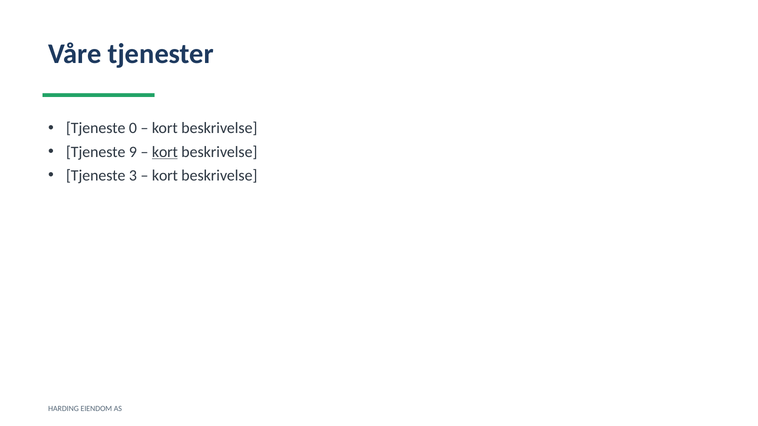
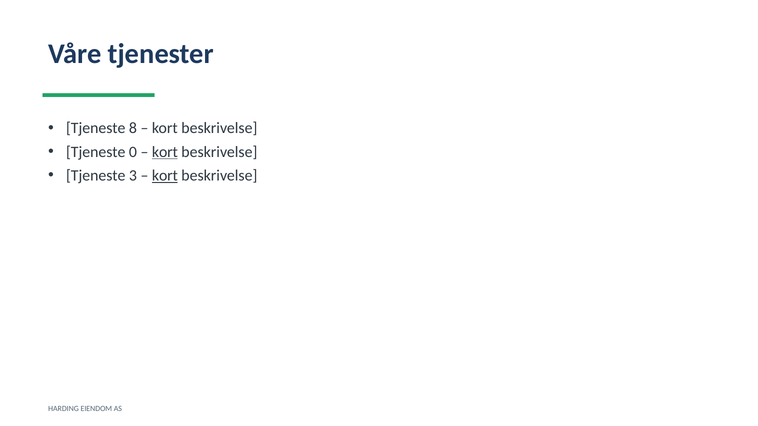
0: 0 -> 8
9: 9 -> 0
kort at (165, 176) underline: none -> present
